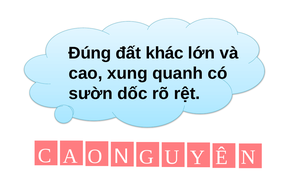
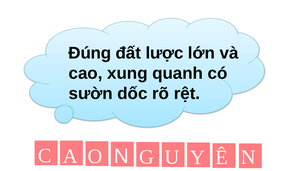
khác: khác -> lược
